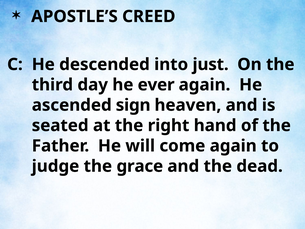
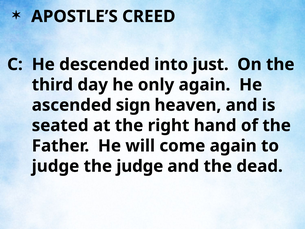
ever: ever -> only
the grace: grace -> judge
